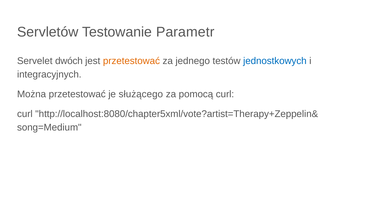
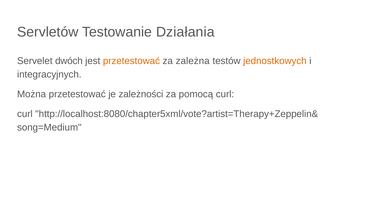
Parametr: Parametr -> Działania
jednego: jednego -> zależna
jednostkowych colour: blue -> orange
służącego: służącego -> zależności
